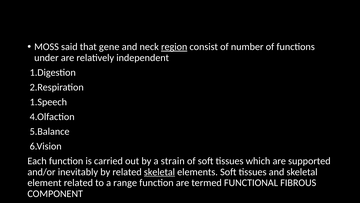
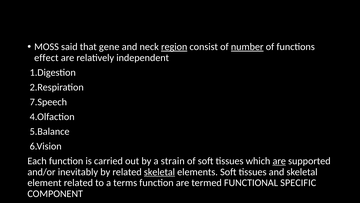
number underline: none -> present
under: under -> effect
1.Speech: 1.Speech -> 7.Speech
are at (279, 161) underline: none -> present
range: range -> terms
FIBROUS: FIBROUS -> SPECIFIC
